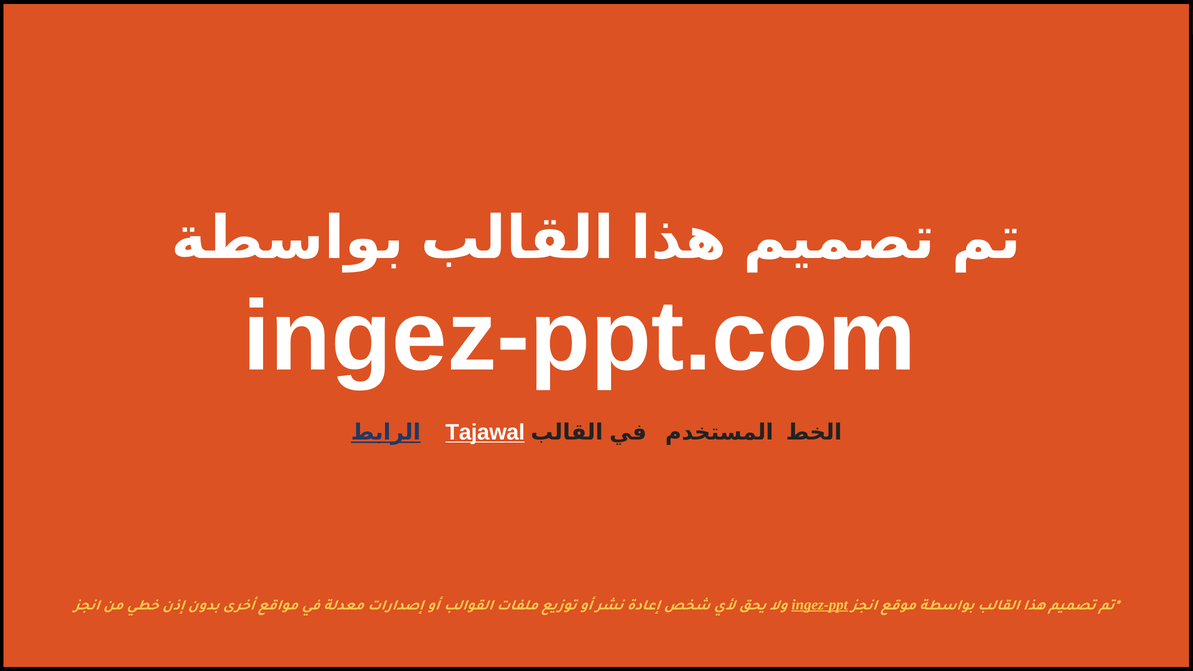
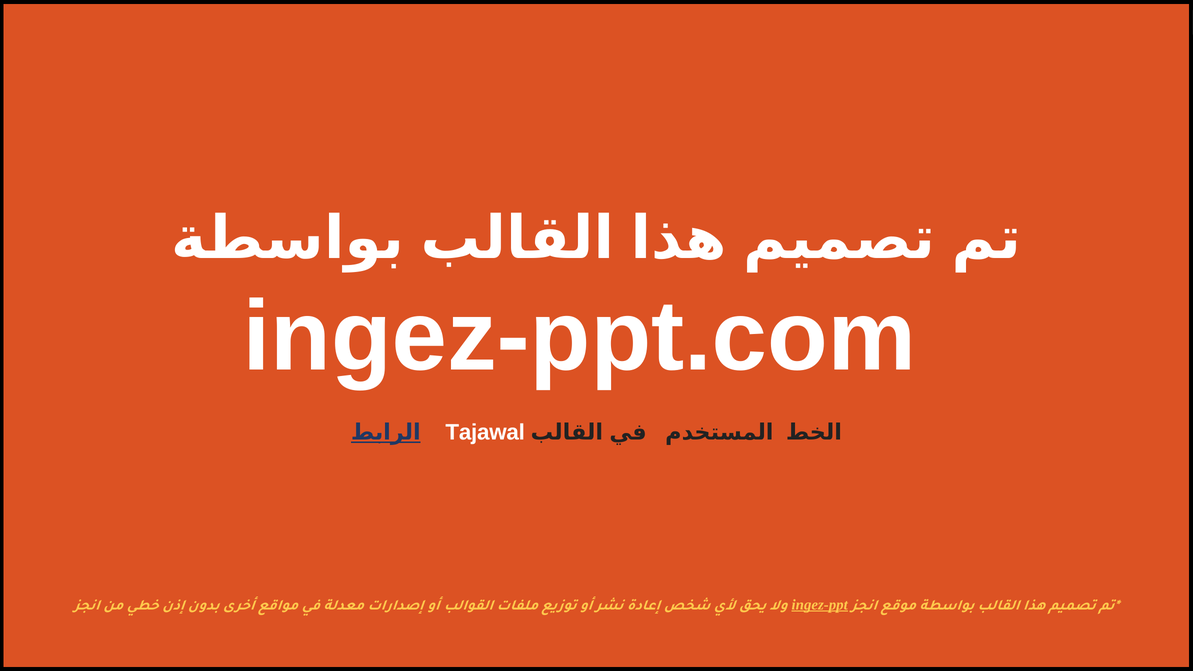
Tajawal underline: present -> none
